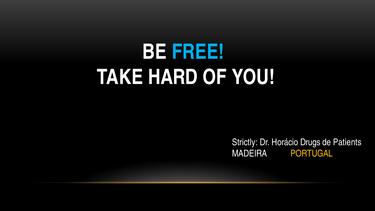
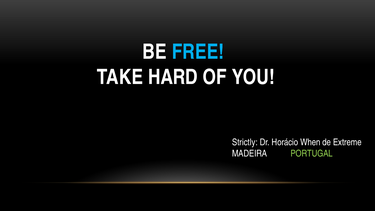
Drugs: Drugs -> When
Patients: Patients -> Extreme
PORTUGAL colour: yellow -> light green
